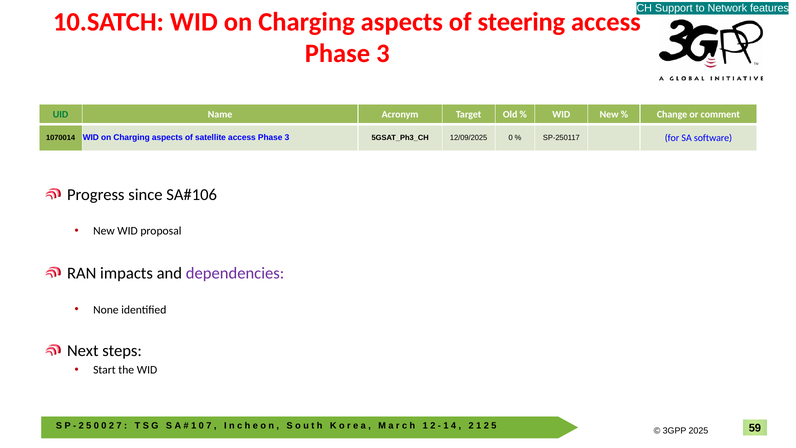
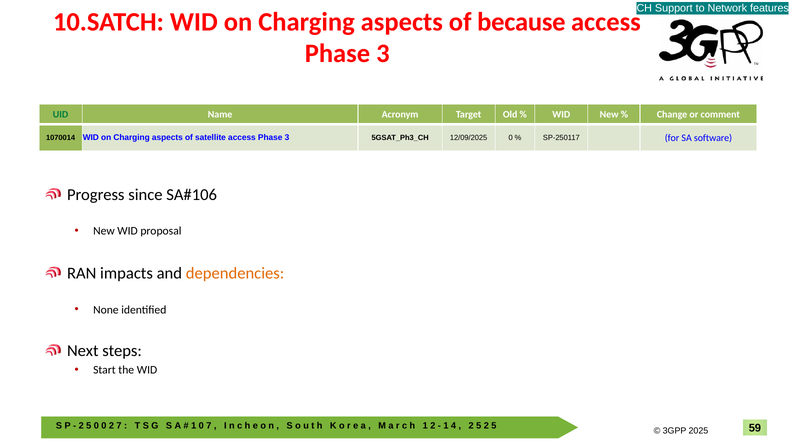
steering: steering -> because
dependencies colour: purple -> orange
1 at (479, 425): 1 -> 5
